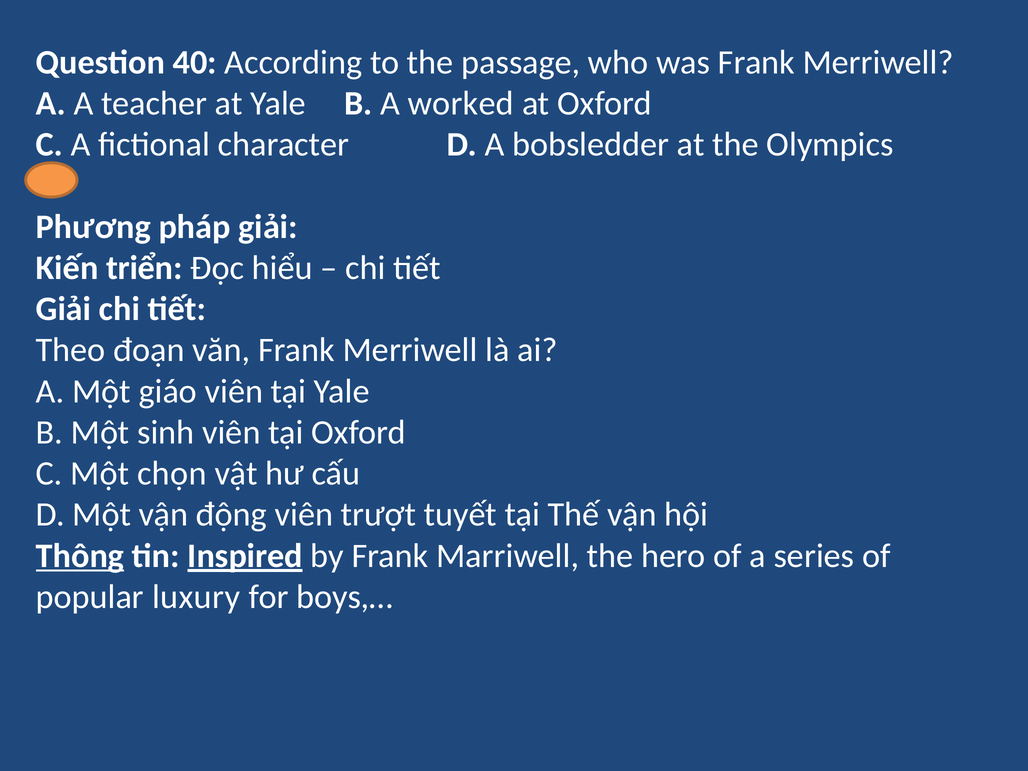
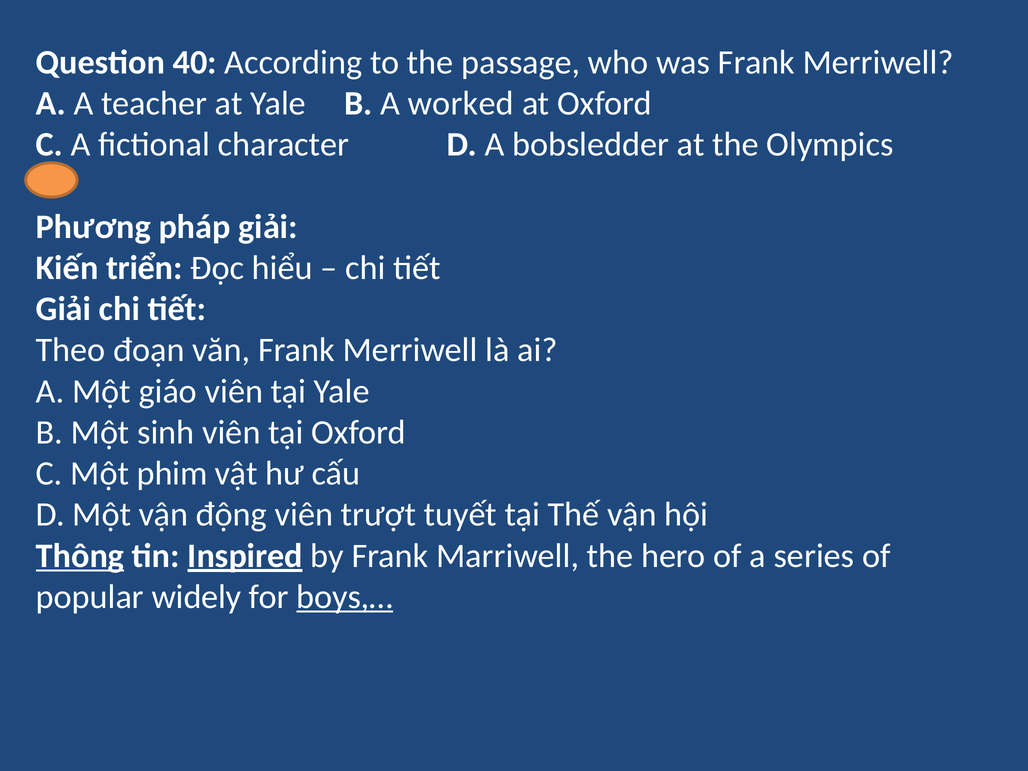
chọn: chọn -> phim
luxury: luxury -> widely
boys,… underline: none -> present
